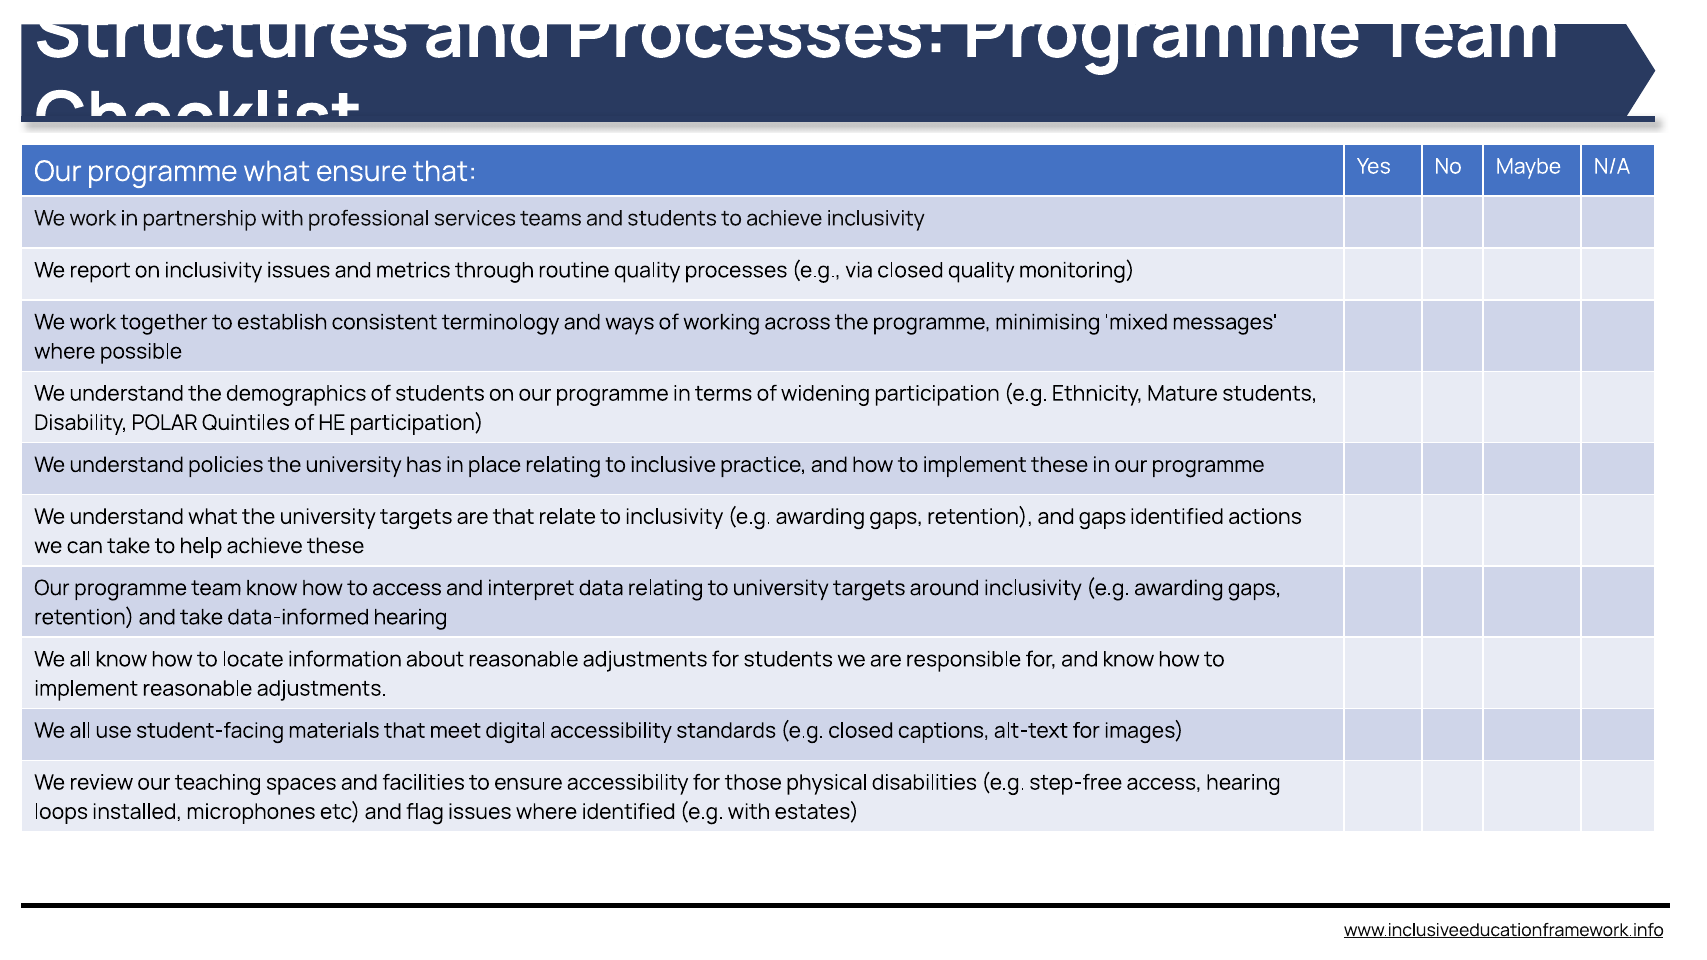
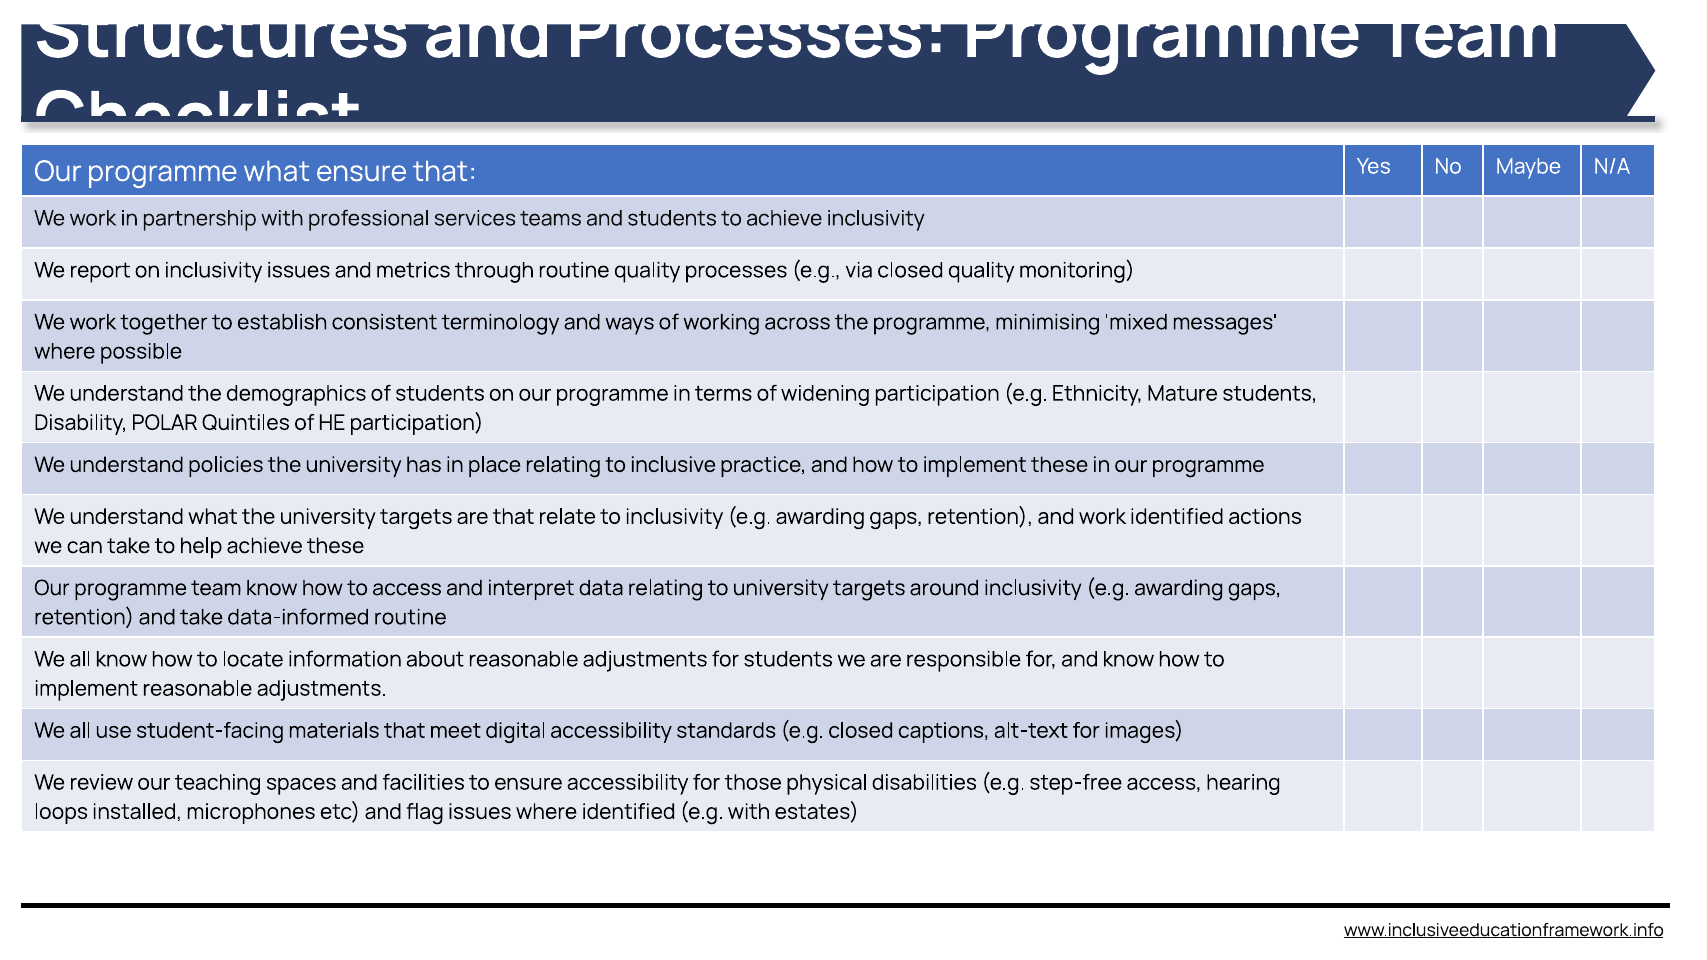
and gaps: gaps -> work
data-informed hearing: hearing -> routine
